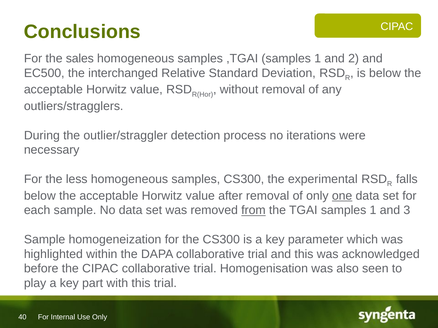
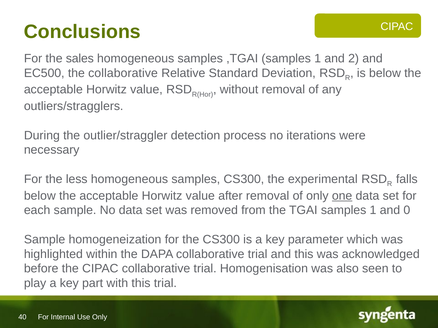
the interchanged: interchanged -> collaborative
from underline: present -> none
3: 3 -> 0
